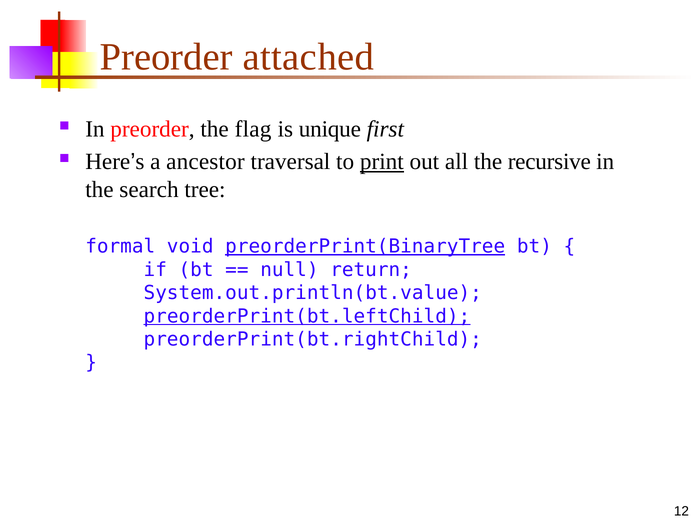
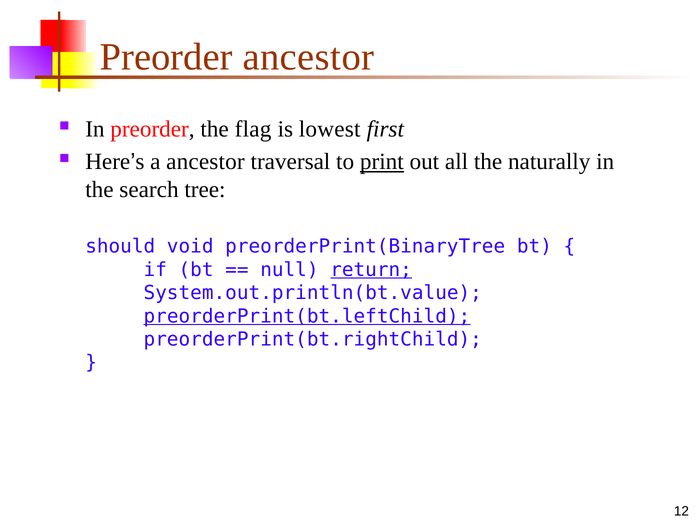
Preorder attached: attached -> ancestor
unique: unique -> lowest
recursive: recursive -> naturally
formal: formal -> should
preorderPrint(BinaryTree underline: present -> none
return underline: none -> present
